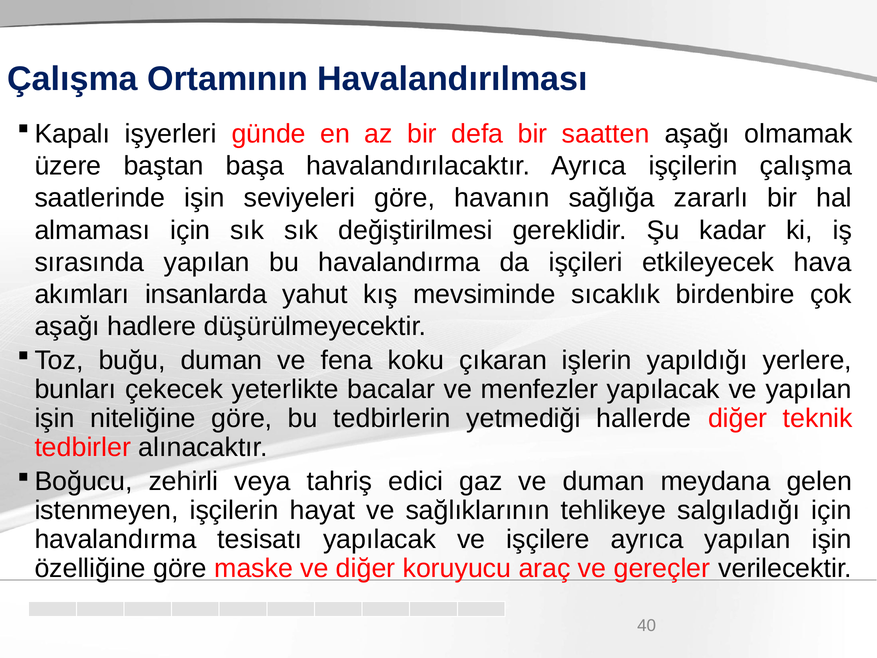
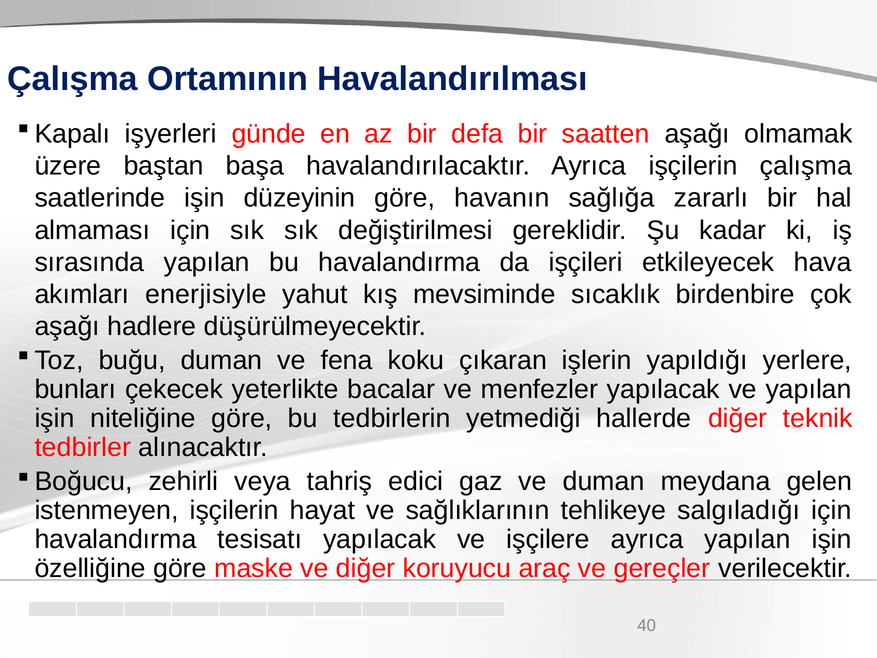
seviyeleri: seviyeleri -> düzeyinin
insanlarda: insanlarda -> enerjisiyle
